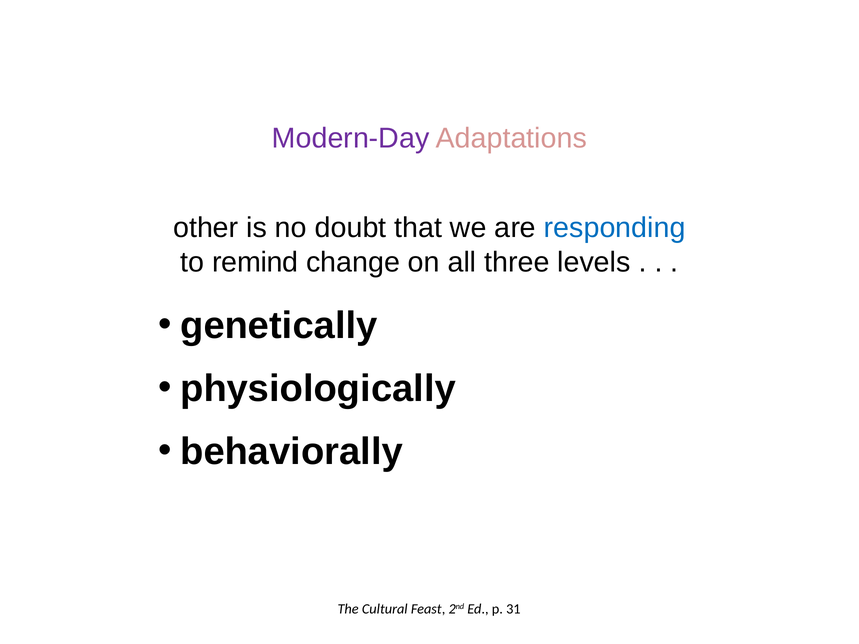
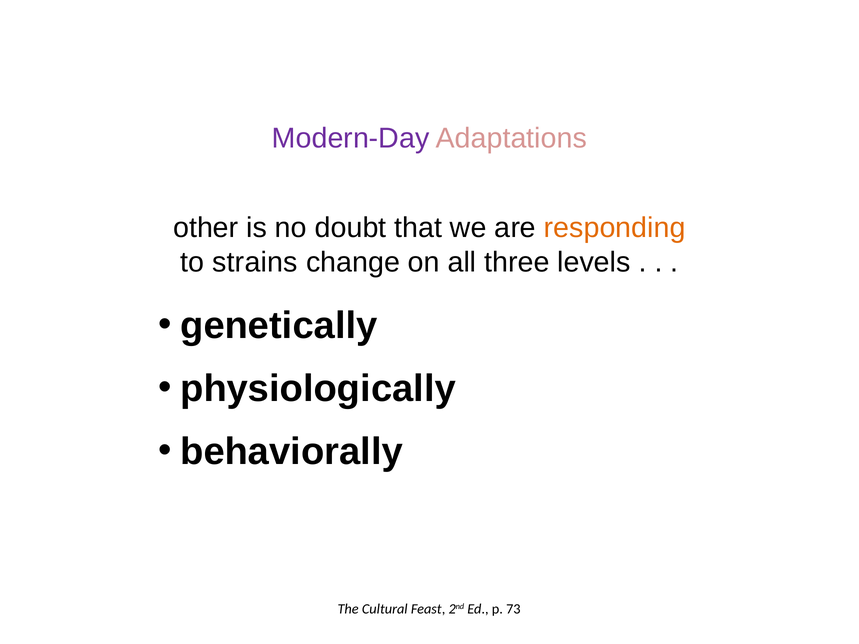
responding colour: blue -> orange
remind: remind -> strains
31: 31 -> 73
